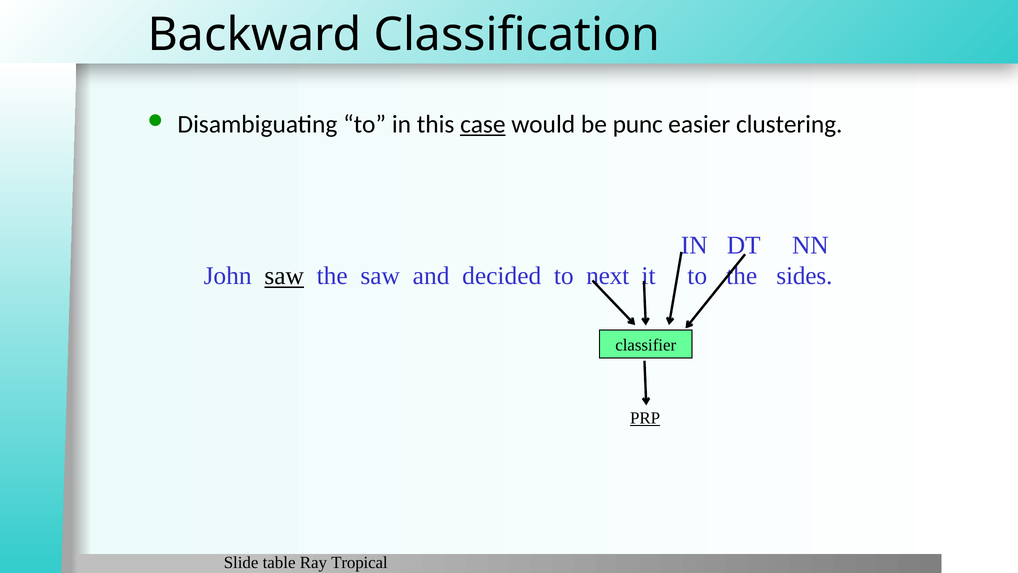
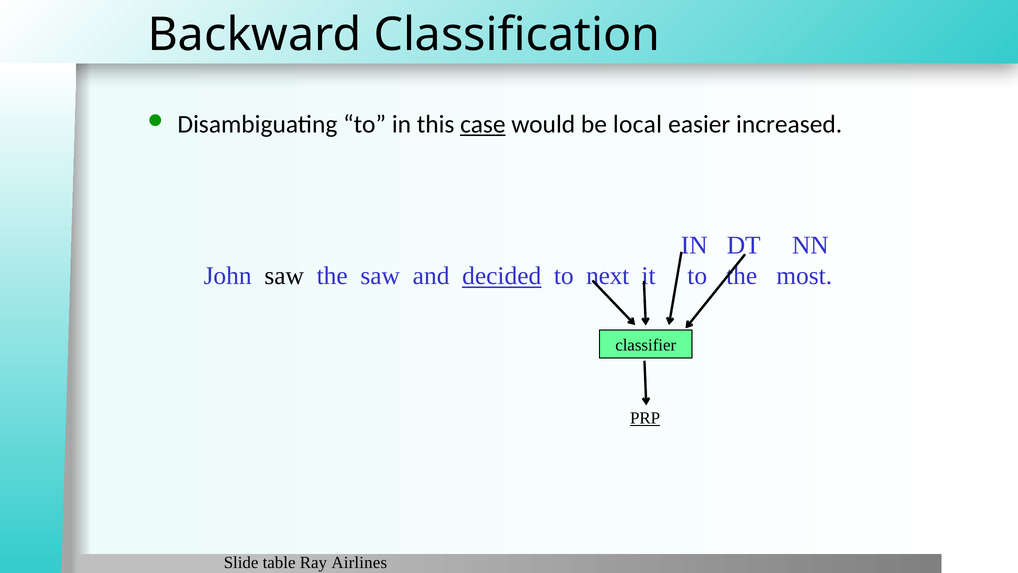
punc: punc -> local
clustering: clustering -> increased
saw at (284, 276) underline: present -> none
decided underline: none -> present
sides: sides -> most
Tropical: Tropical -> Airlines
